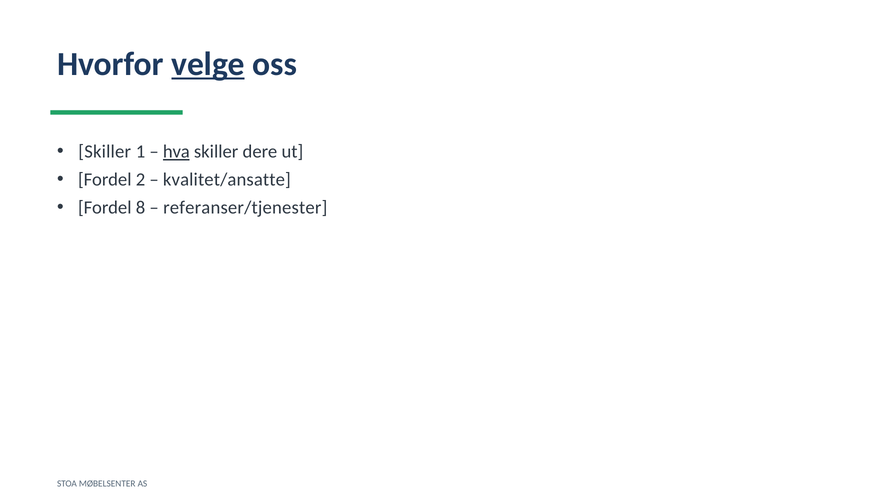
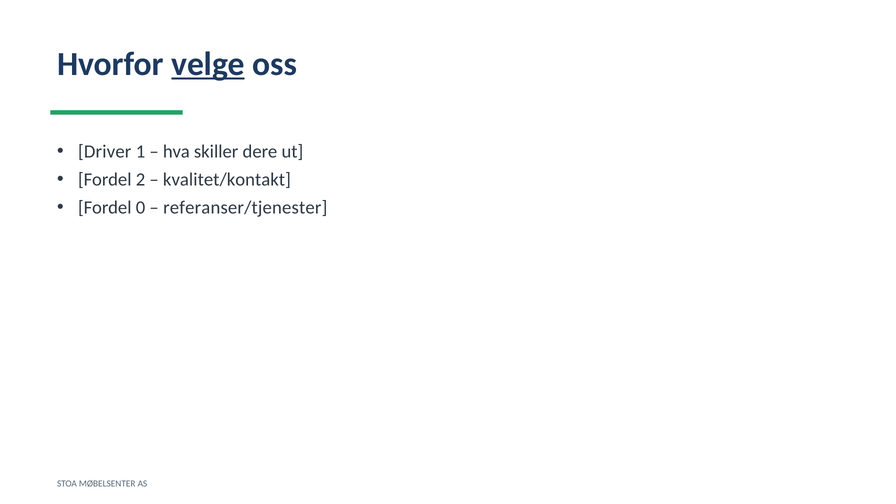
Skiller at (105, 152): Skiller -> Driver
hva underline: present -> none
kvalitet/ansatte: kvalitet/ansatte -> kvalitet/kontakt
8: 8 -> 0
